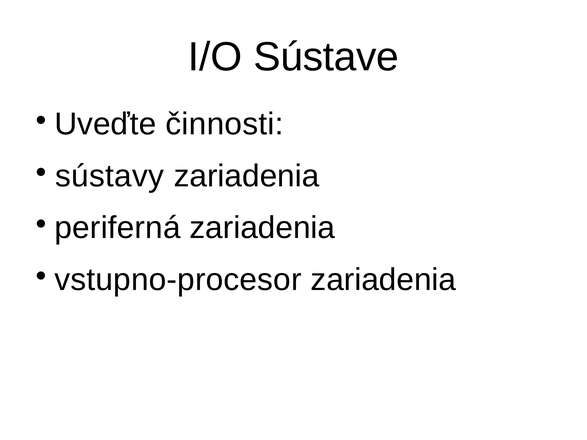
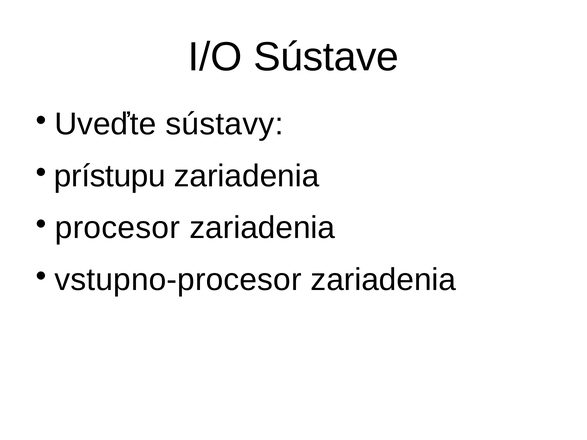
činnosti: činnosti -> sústavy
sústavy: sústavy -> prístupu
periferná: periferná -> procesor
